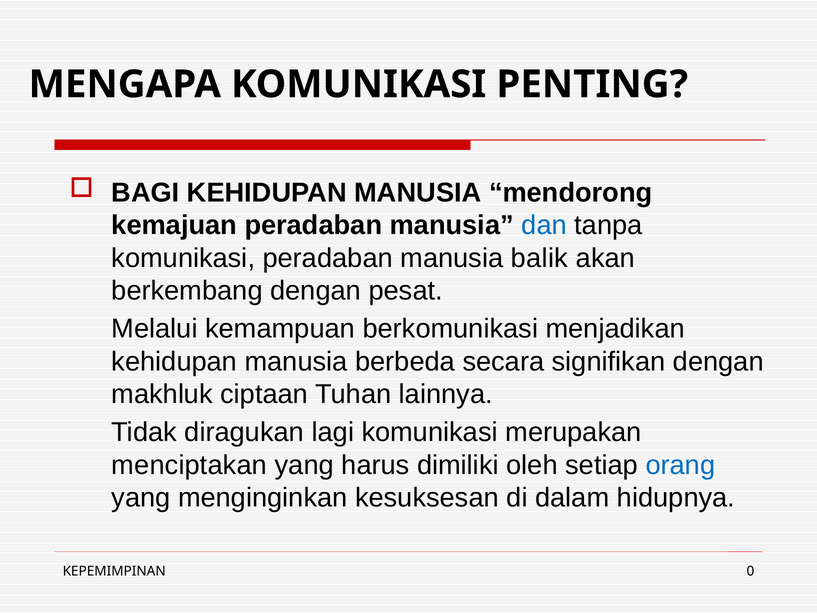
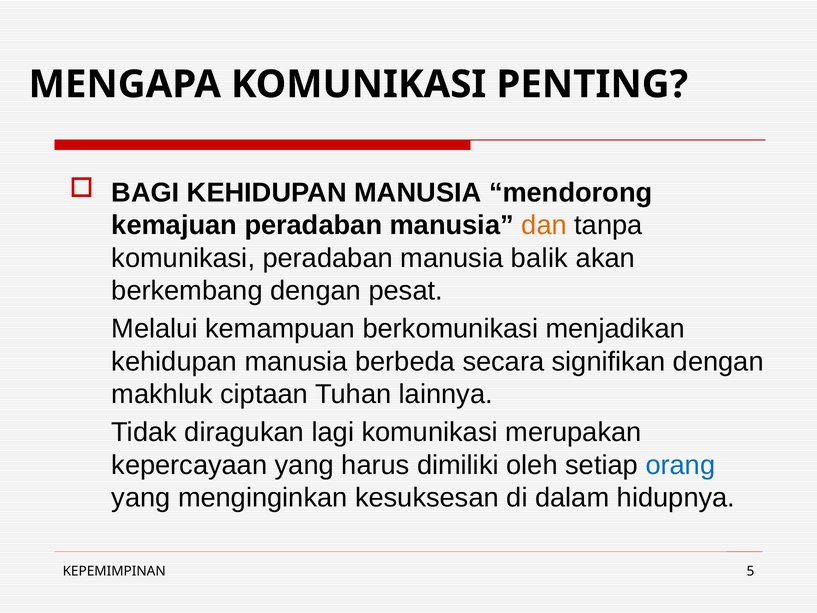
dan colour: blue -> orange
menciptakan: menciptakan -> kepercayaan
0: 0 -> 5
